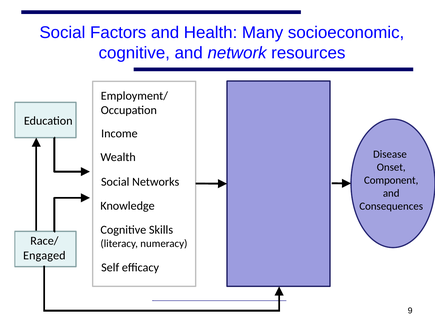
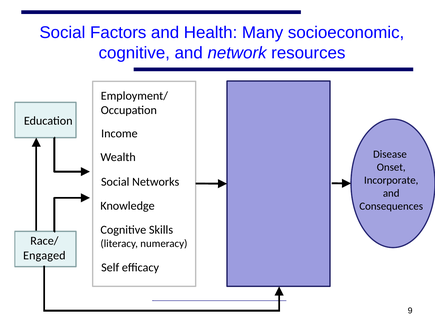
Component: Component -> Incorporate
